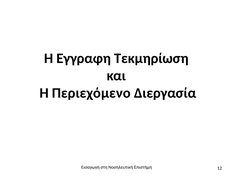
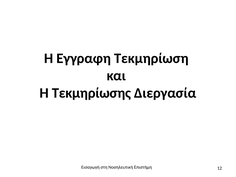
Περιεχόμενο: Περιεχόμενο -> Τεκμηρίωσης
